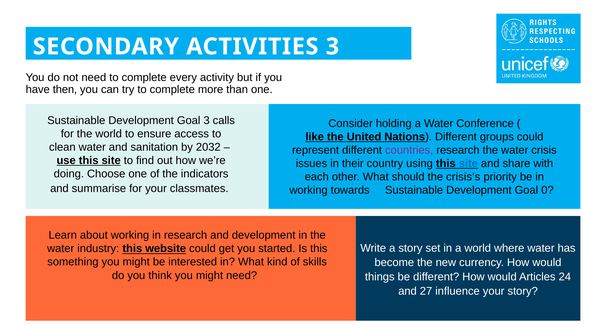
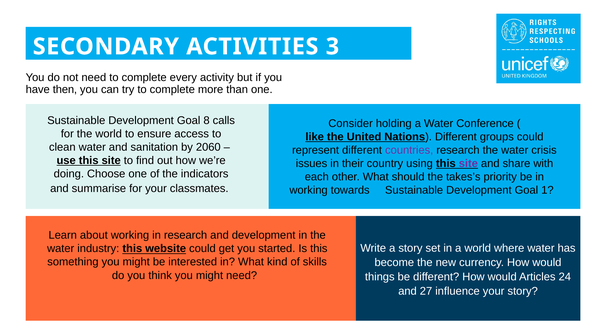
Goal 3: 3 -> 8
2032: 2032 -> 2060
site at (468, 163) colour: blue -> purple
crisis’s: crisis’s -> takes’s
0: 0 -> 1
